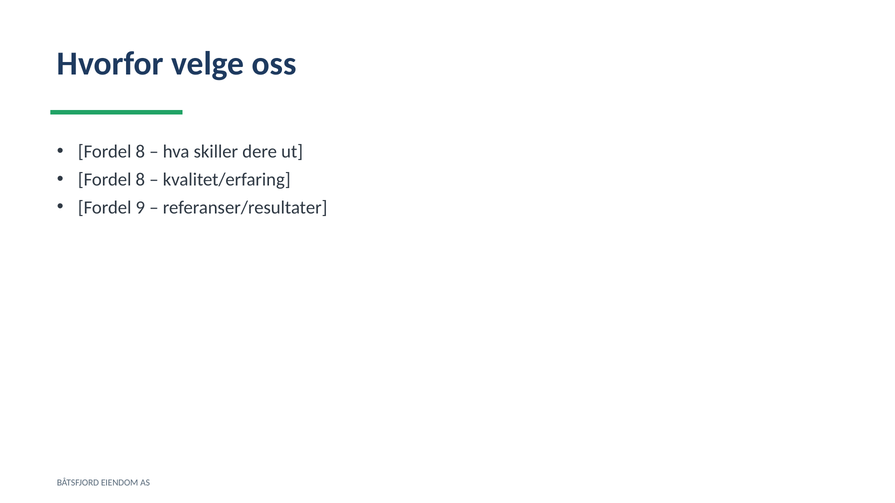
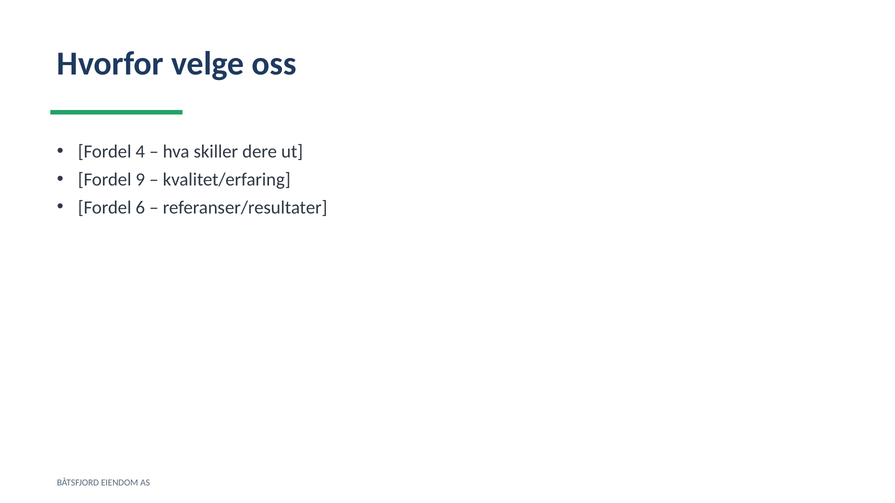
8 at (140, 152): 8 -> 4
8 at (140, 180): 8 -> 9
9: 9 -> 6
